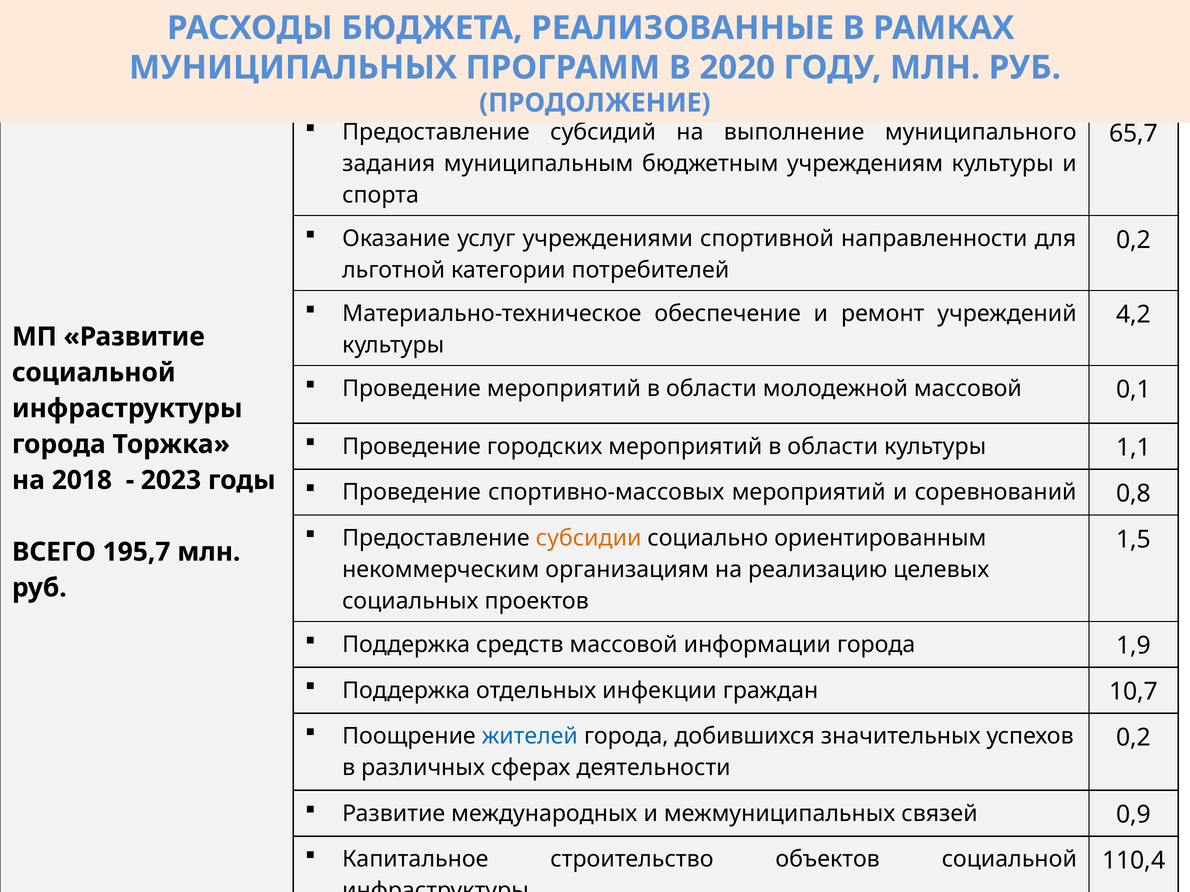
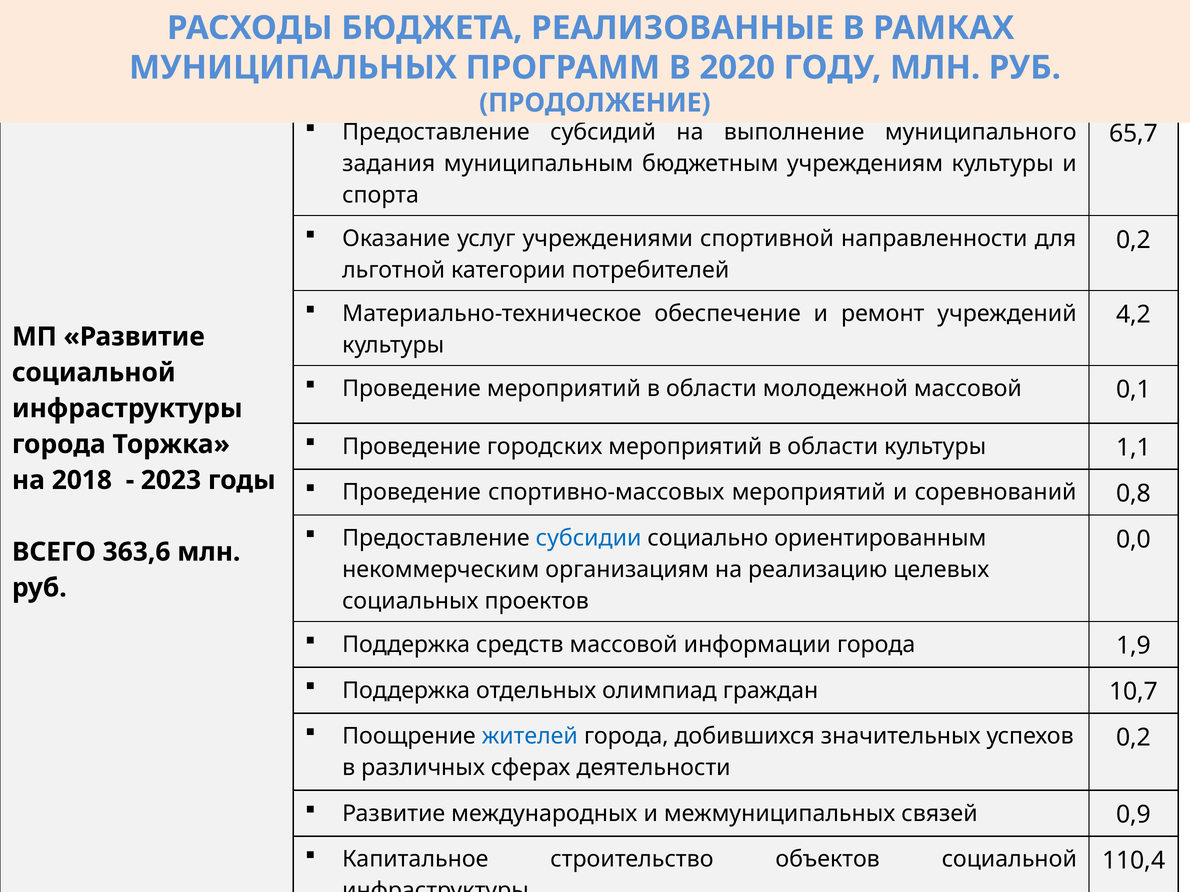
субсидии colour: orange -> blue
1,5: 1,5 -> 0,0
195,7: 195,7 -> 363,6
инфекции: инфекции -> олимпиад
